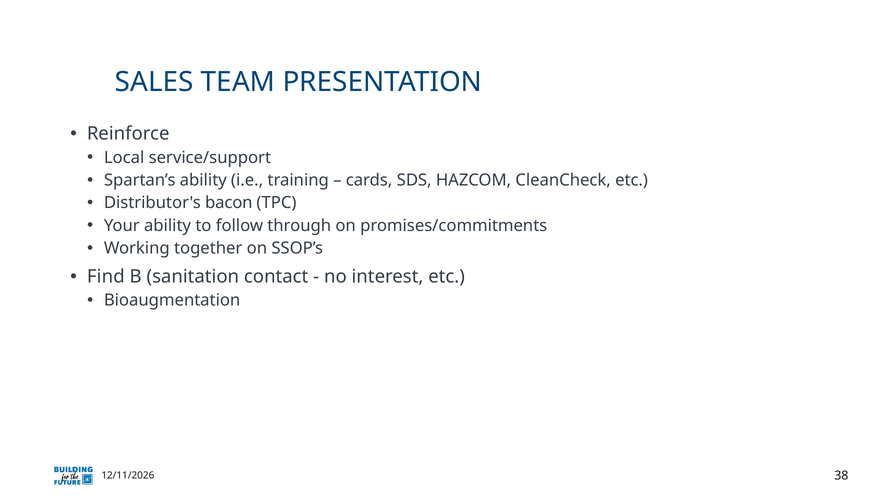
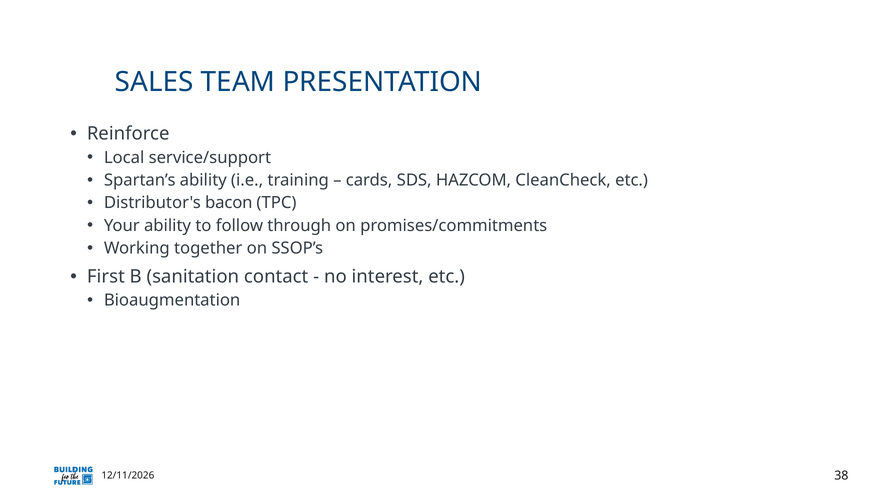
Find: Find -> First
